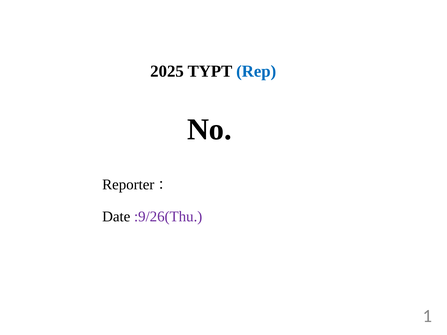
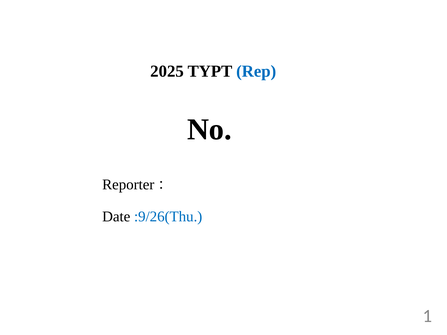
:9/26(Thu colour: purple -> blue
